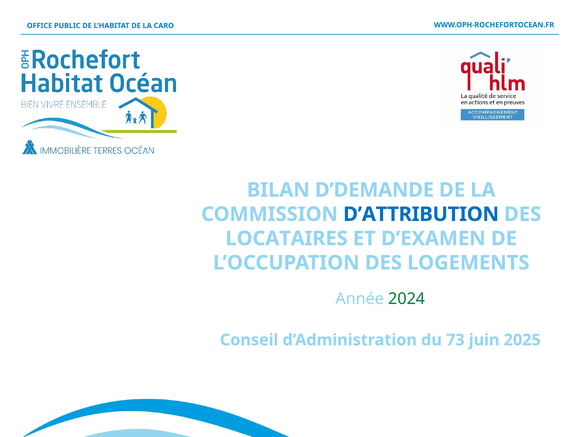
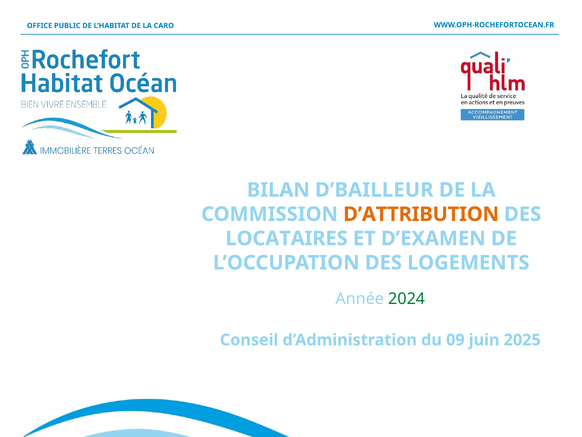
D’DEMANDE: D’DEMANDE -> D’BAILLEUR
D’ATTRIBUTION colour: blue -> orange
73: 73 -> 09
